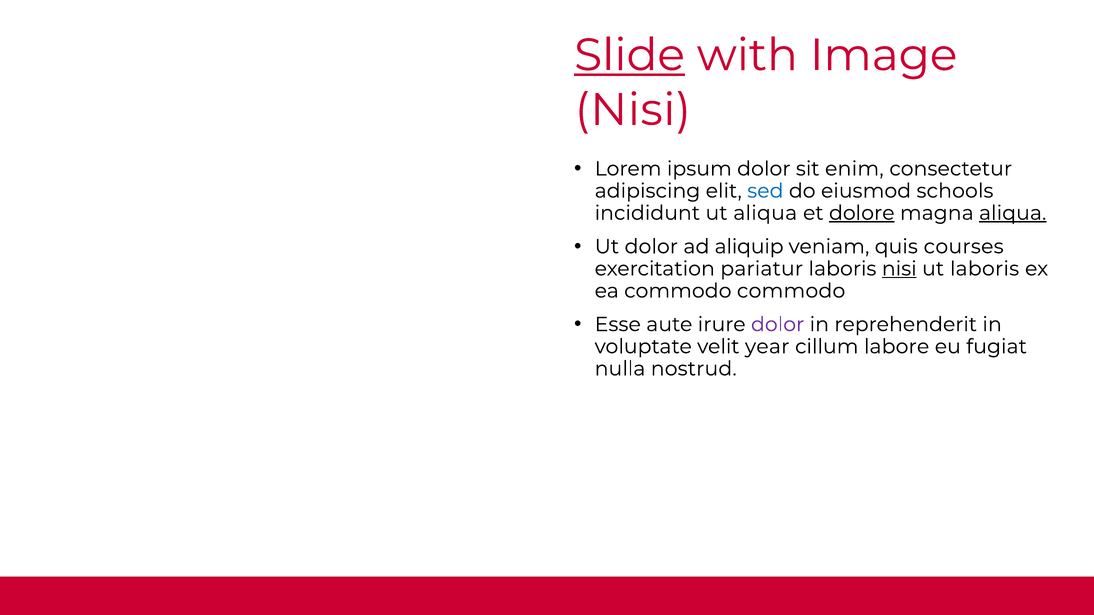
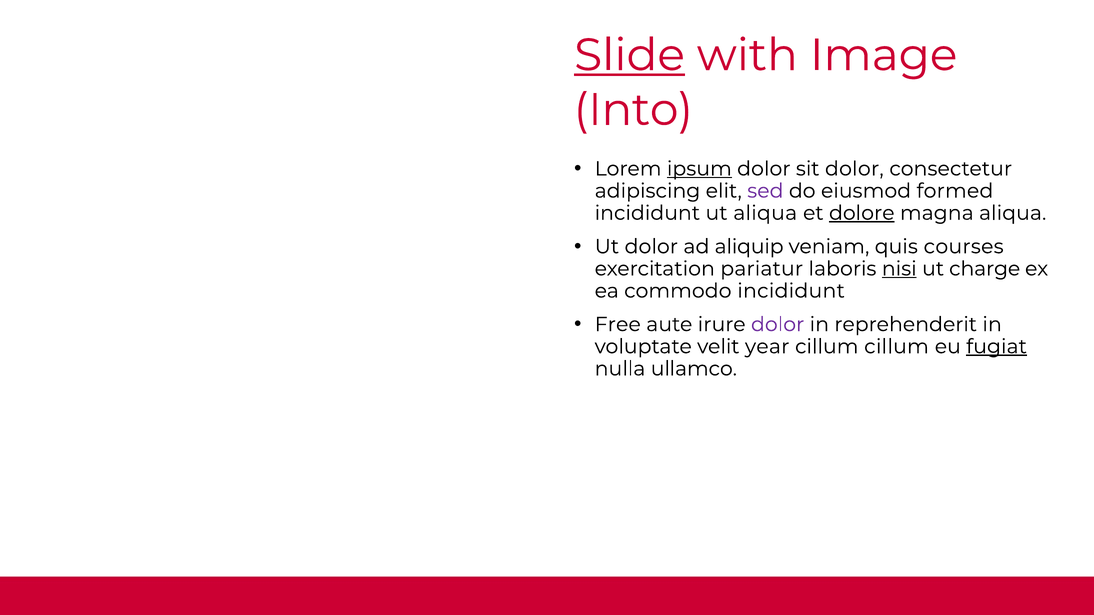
Nisi at (633, 110): Nisi -> Into
ipsum underline: none -> present
sit enim: enim -> dolor
sed colour: blue -> purple
schools: schools -> formed
aliqua at (1013, 213) underline: present -> none
ut laboris: laboris -> charge
commodo commodo: commodo -> incididunt
Esse: Esse -> Free
cillum labore: labore -> cillum
fugiat underline: none -> present
nostrud: nostrud -> ullamco
